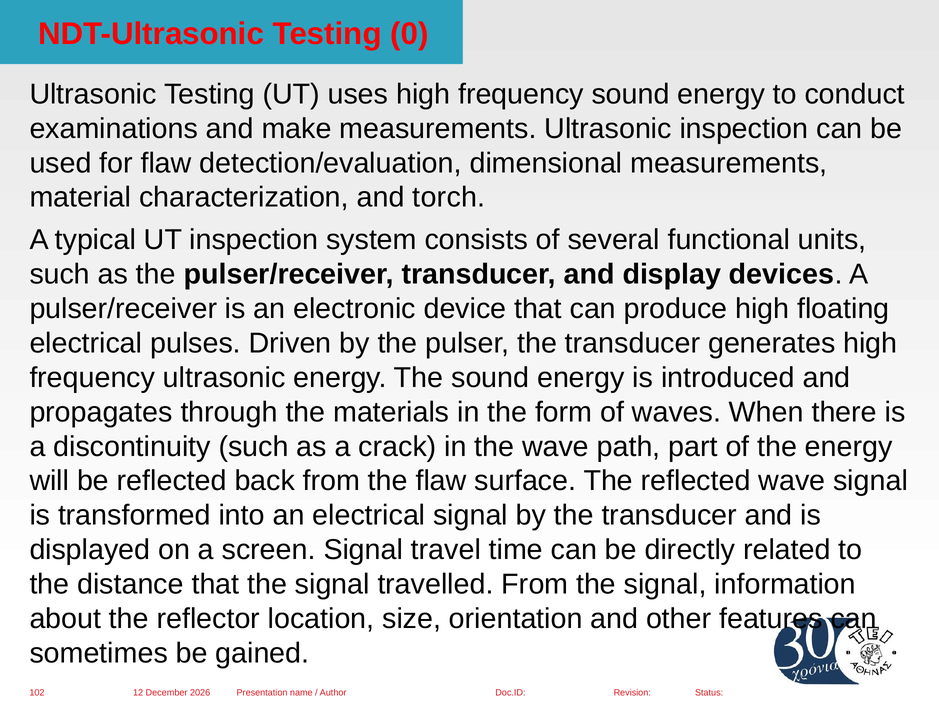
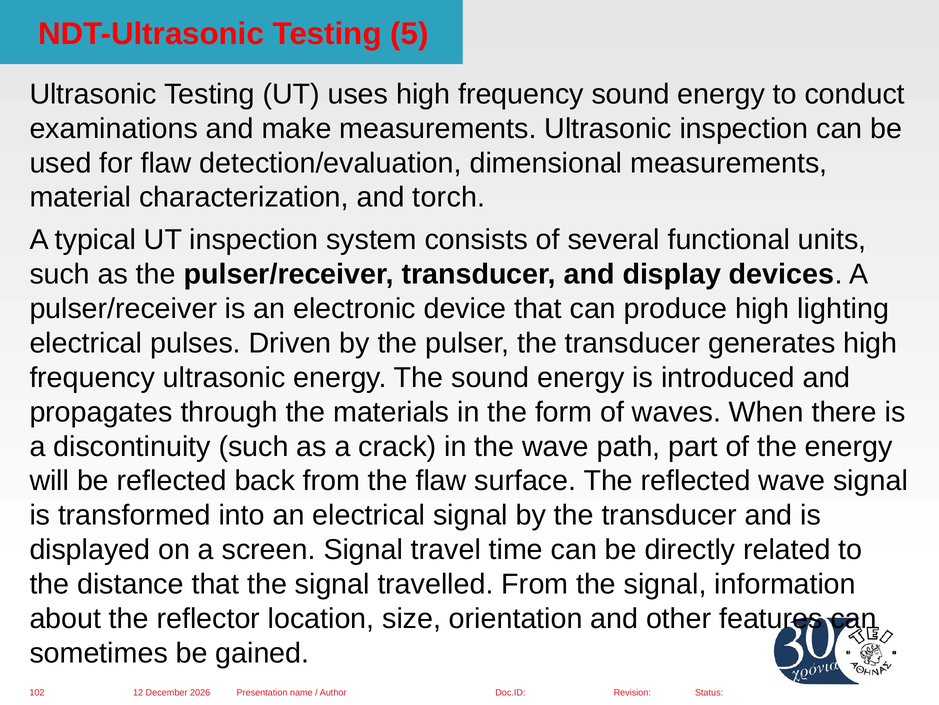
0: 0 -> 5
floating: floating -> lighting
